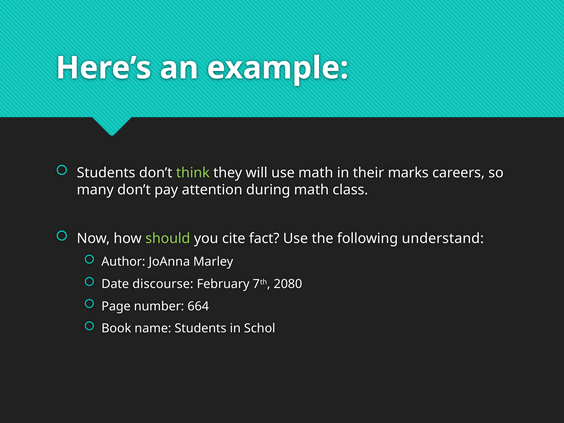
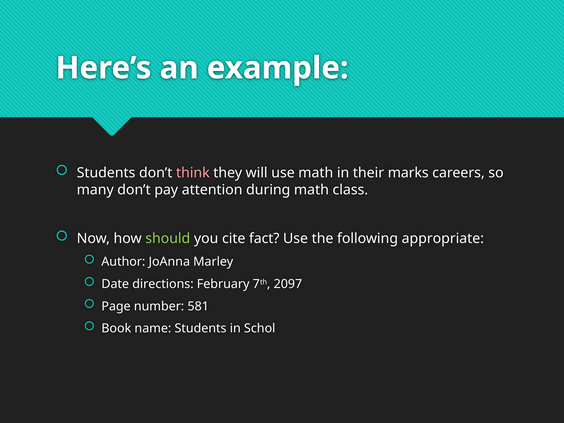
think colour: light green -> pink
understand: understand -> appropriate
discourse: discourse -> directions
2080: 2080 -> 2097
664: 664 -> 581
